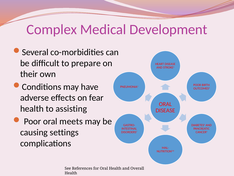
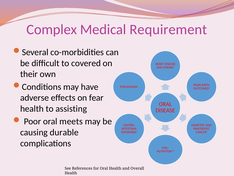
Development: Development -> Requirement
prepare: prepare -> covered
settings: settings -> durable
